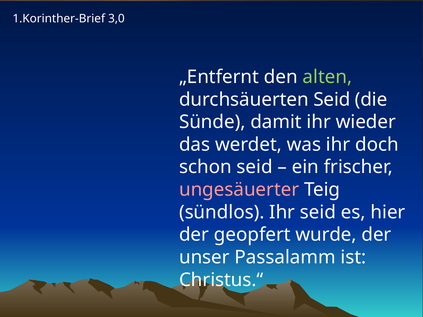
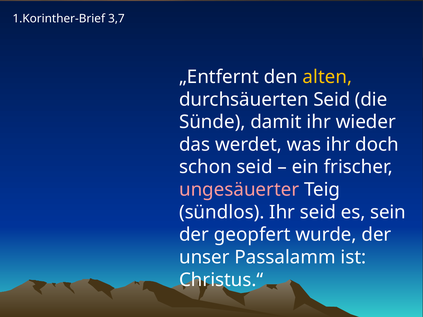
3,0: 3,0 -> 3,7
alten colour: light green -> yellow
hier: hier -> sein
